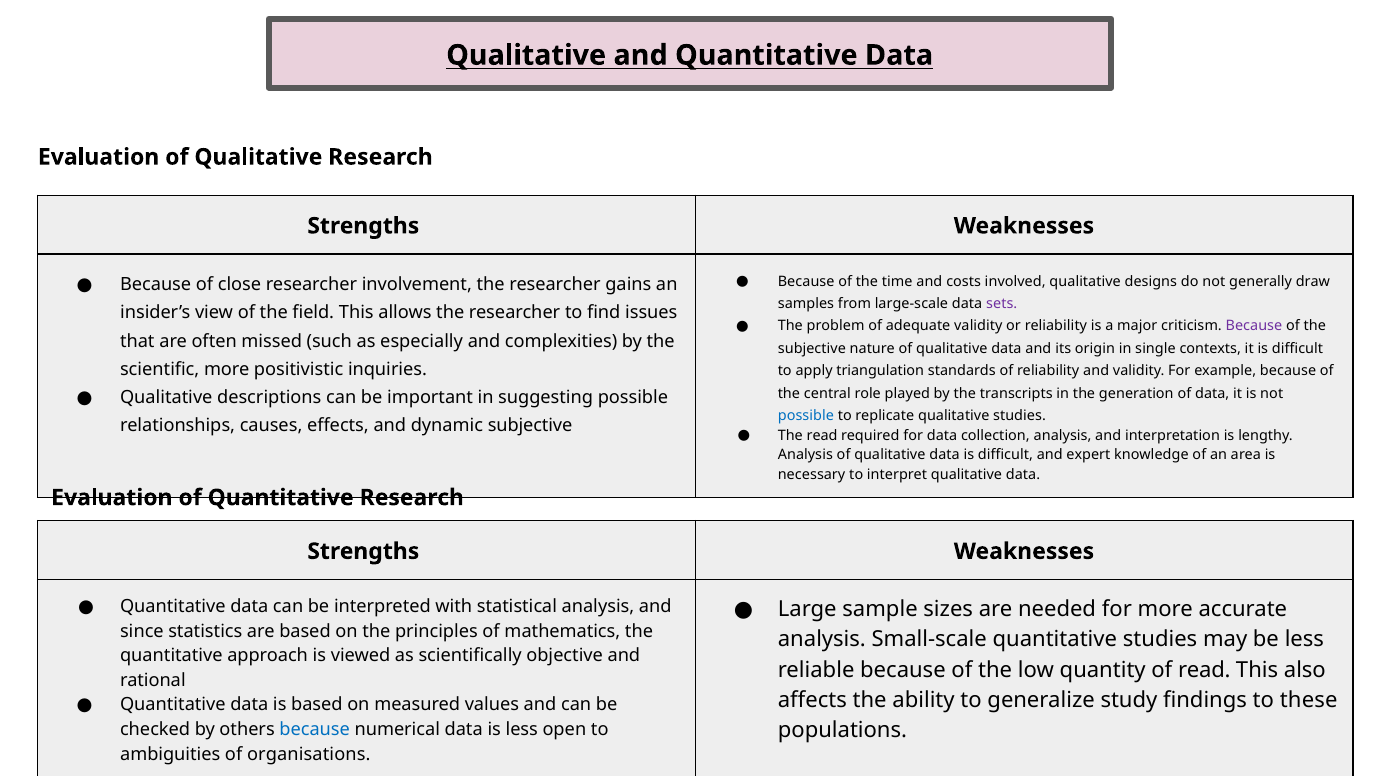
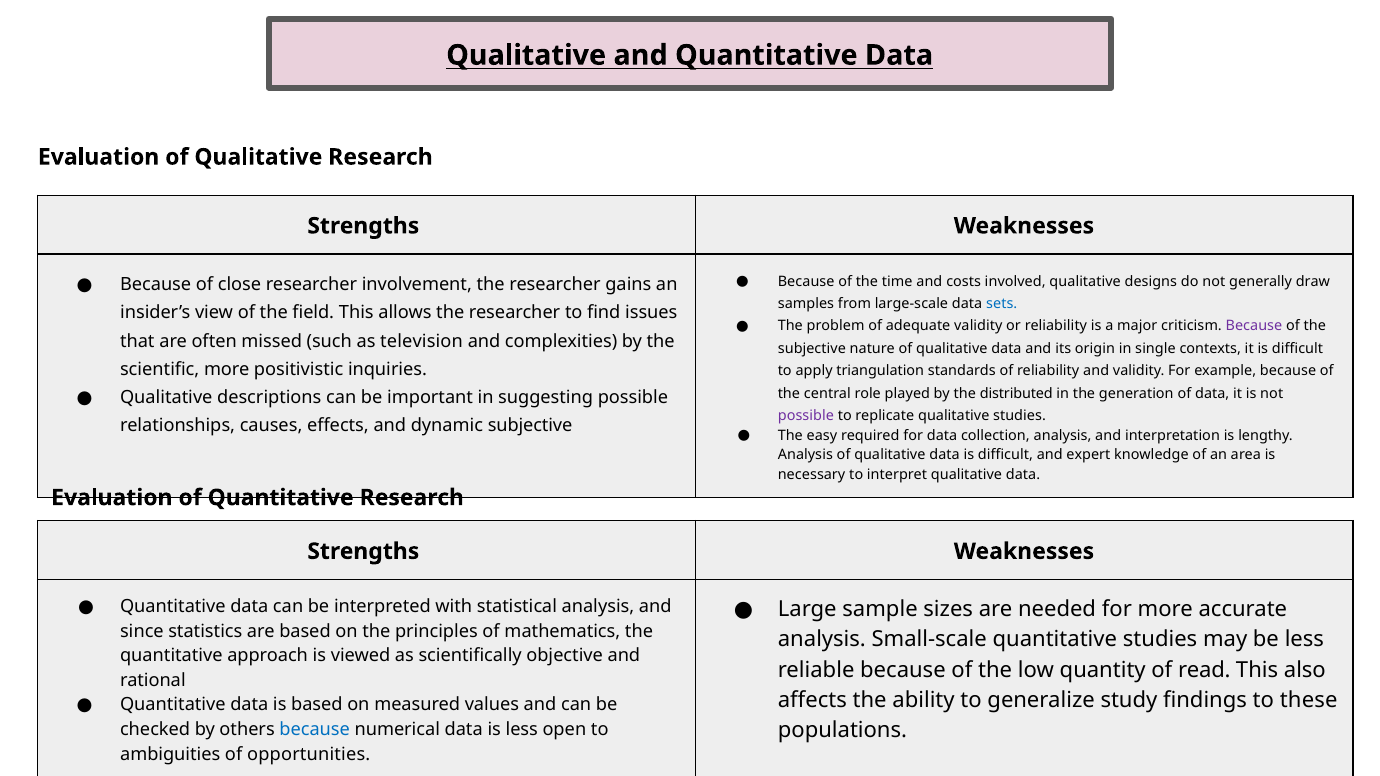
sets colour: purple -> blue
especially: especially -> television
transcripts: transcripts -> distributed
possible at (806, 416) colour: blue -> purple
The read: read -> easy
organisations: organisations -> opportunities
